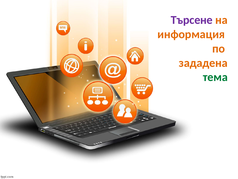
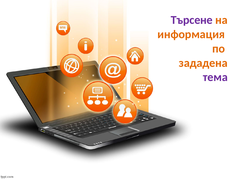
тема colour: green -> purple
